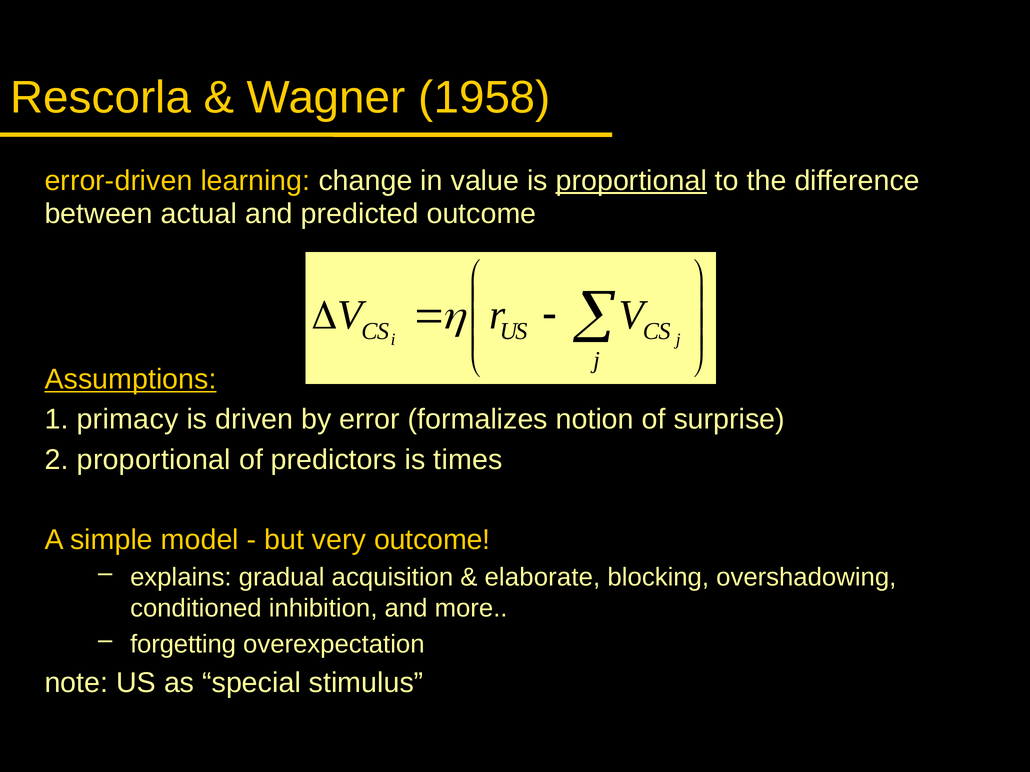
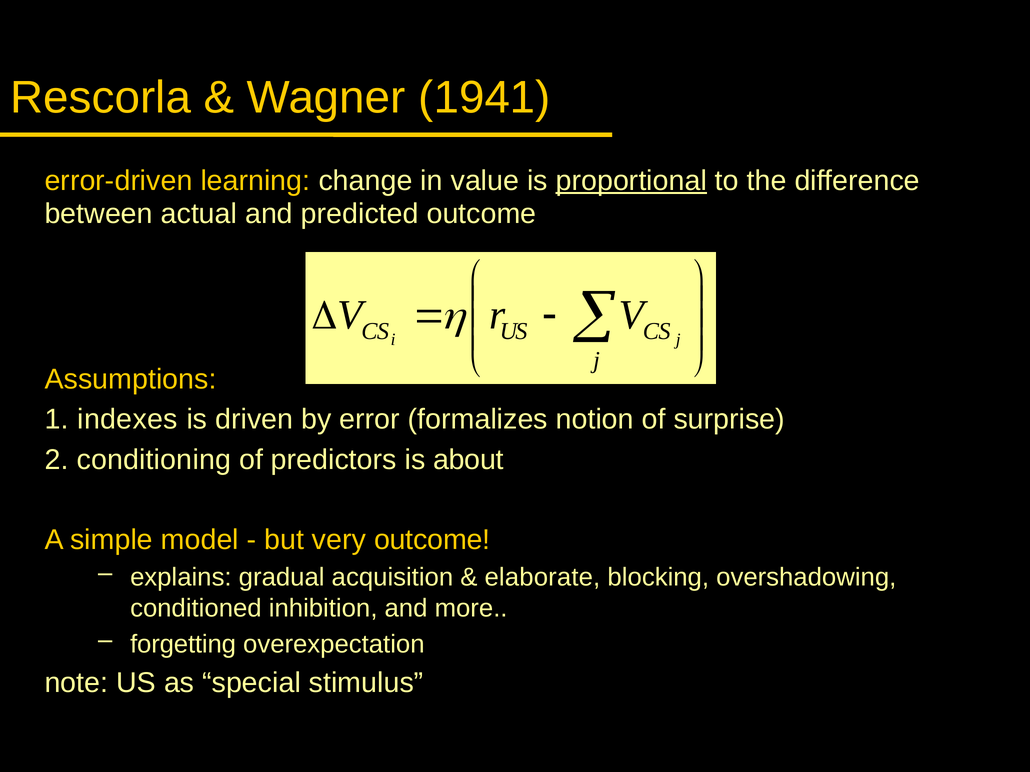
1958: 1958 -> 1941
Assumptions underline: present -> none
primacy: primacy -> indexes
proportional at (154, 460): proportional -> conditioning
times: times -> about
